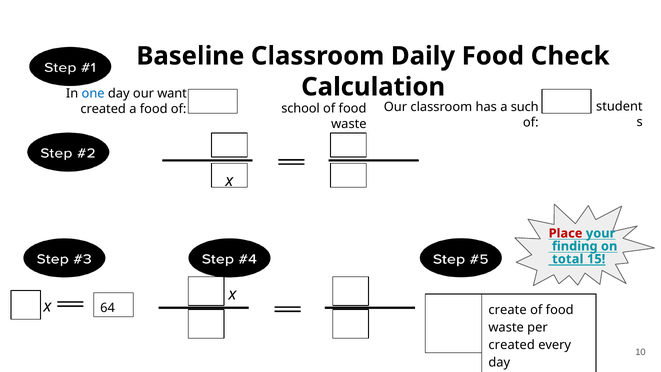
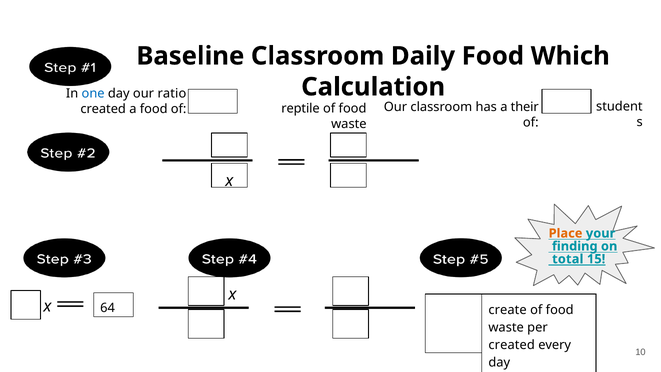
Check: Check -> Which
want: want -> ratio
school: school -> reptile
such: such -> their
Place colour: red -> orange
